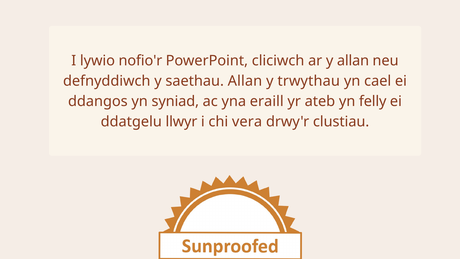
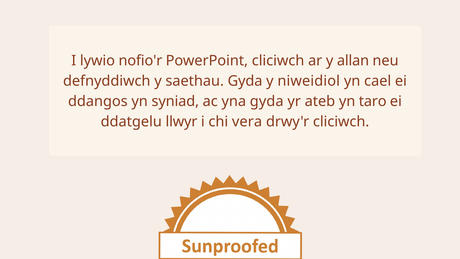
saethau Allan: Allan -> Gyda
trwythau: trwythau -> niweidiol
yna eraill: eraill -> gyda
felly: felly -> taro
drwy'r clustiau: clustiau -> cliciwch
